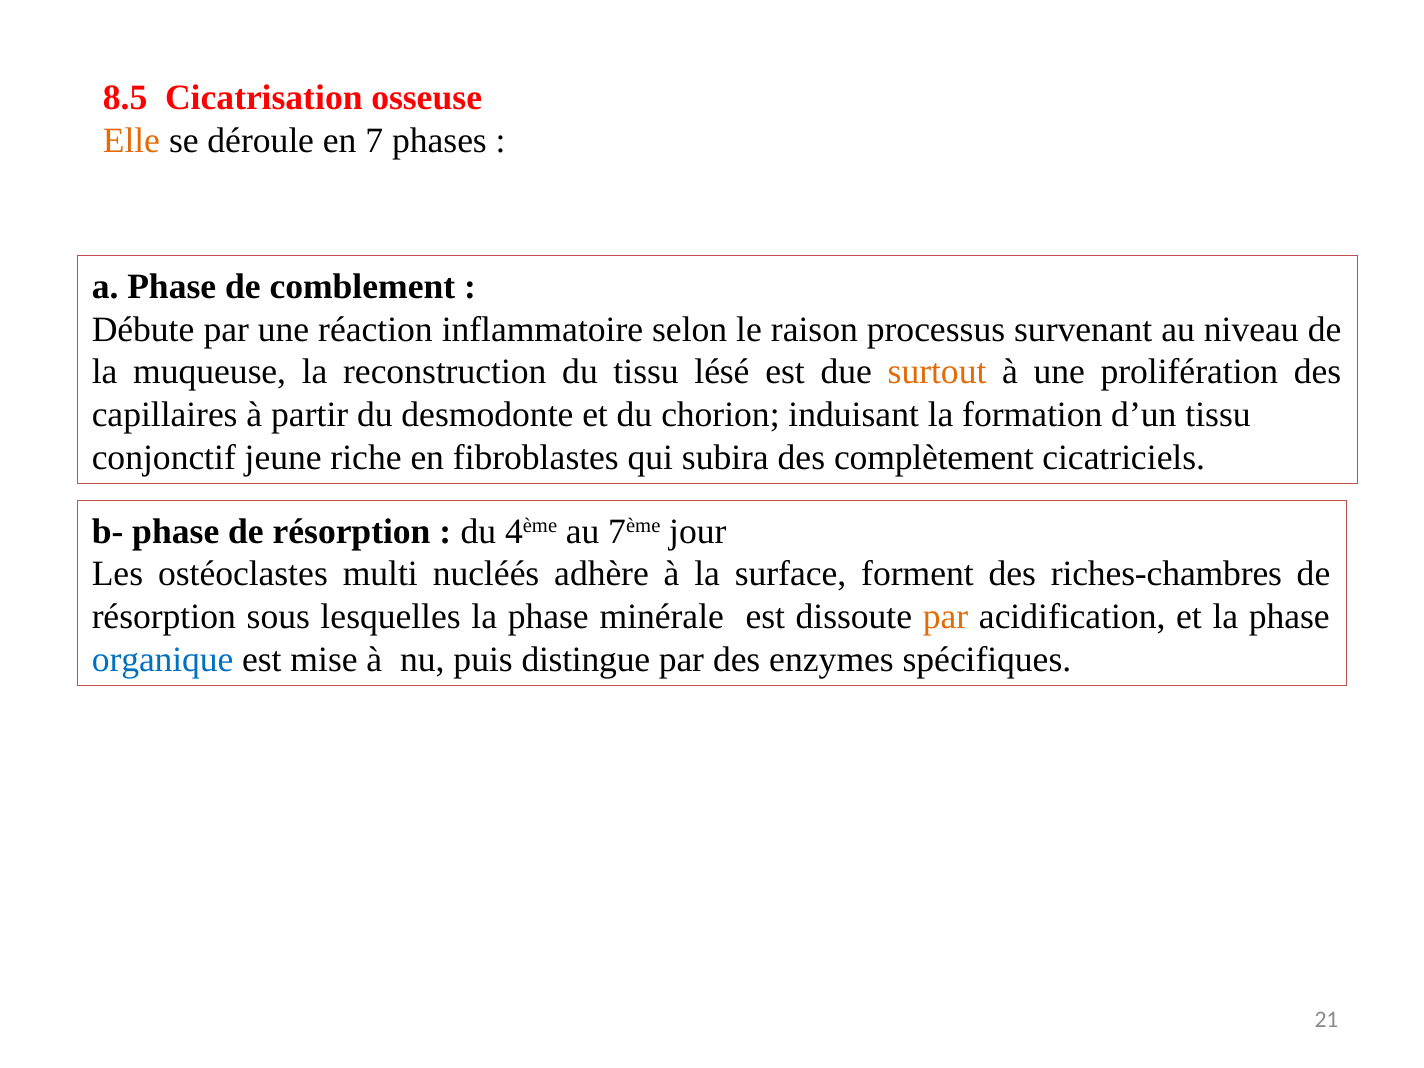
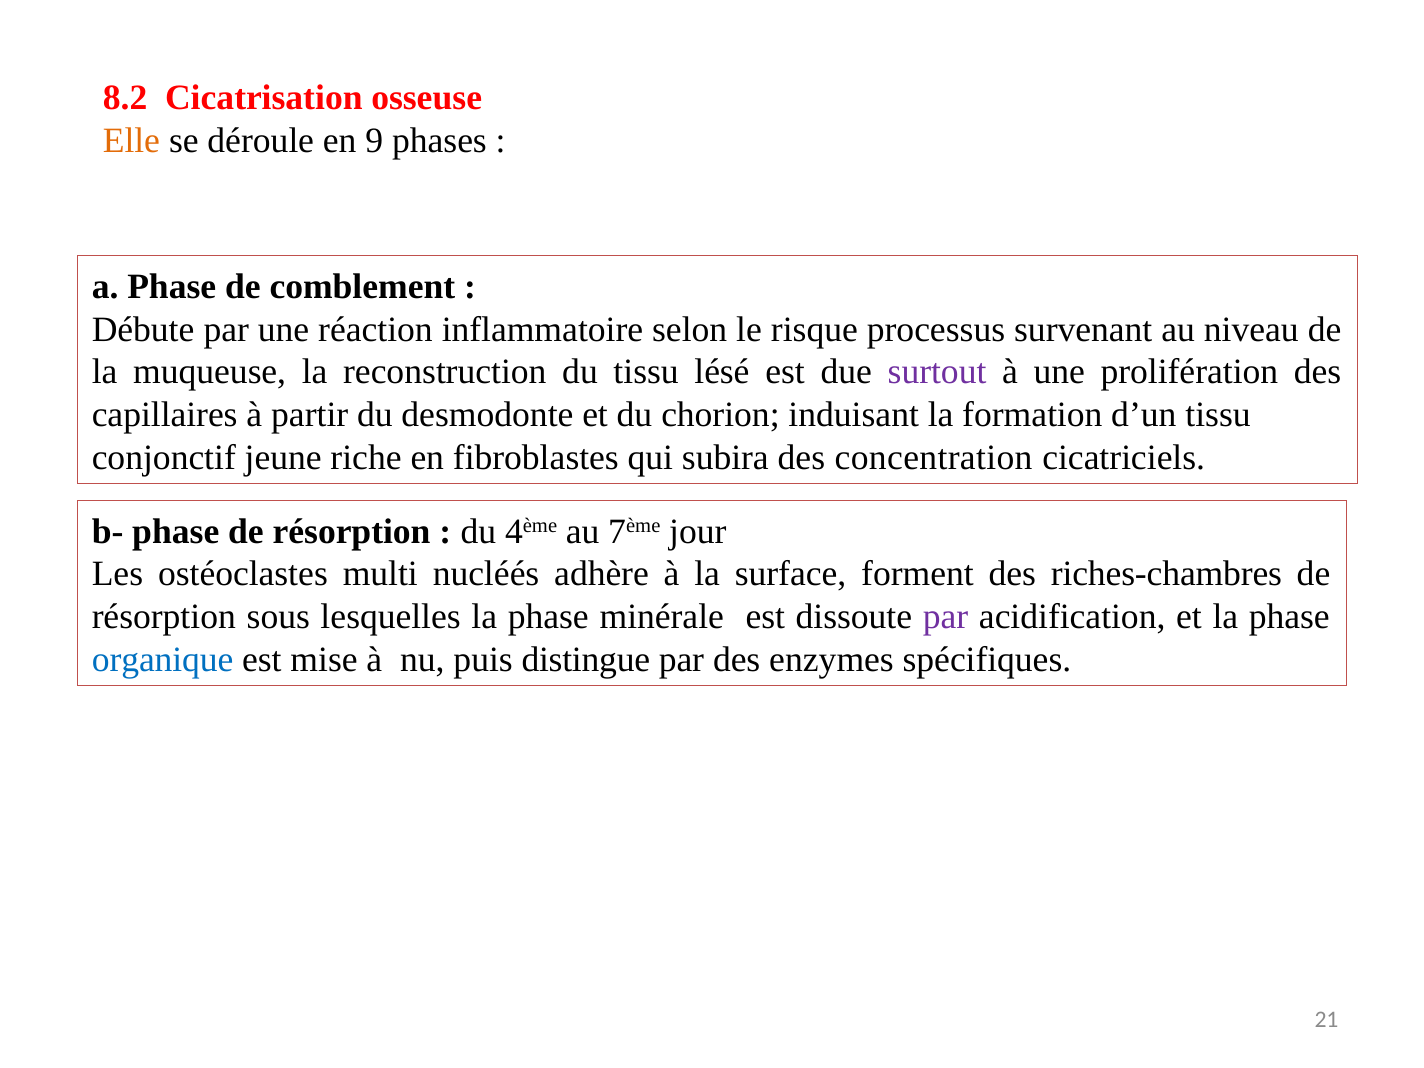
8.5: 8.5 -> 8.2
7: 7 -> 9
raison: raison -> risque
surtout colour: orange -> purple
complètement: complètement -> concentration
par at (946, 617) colour: orange -> purple
